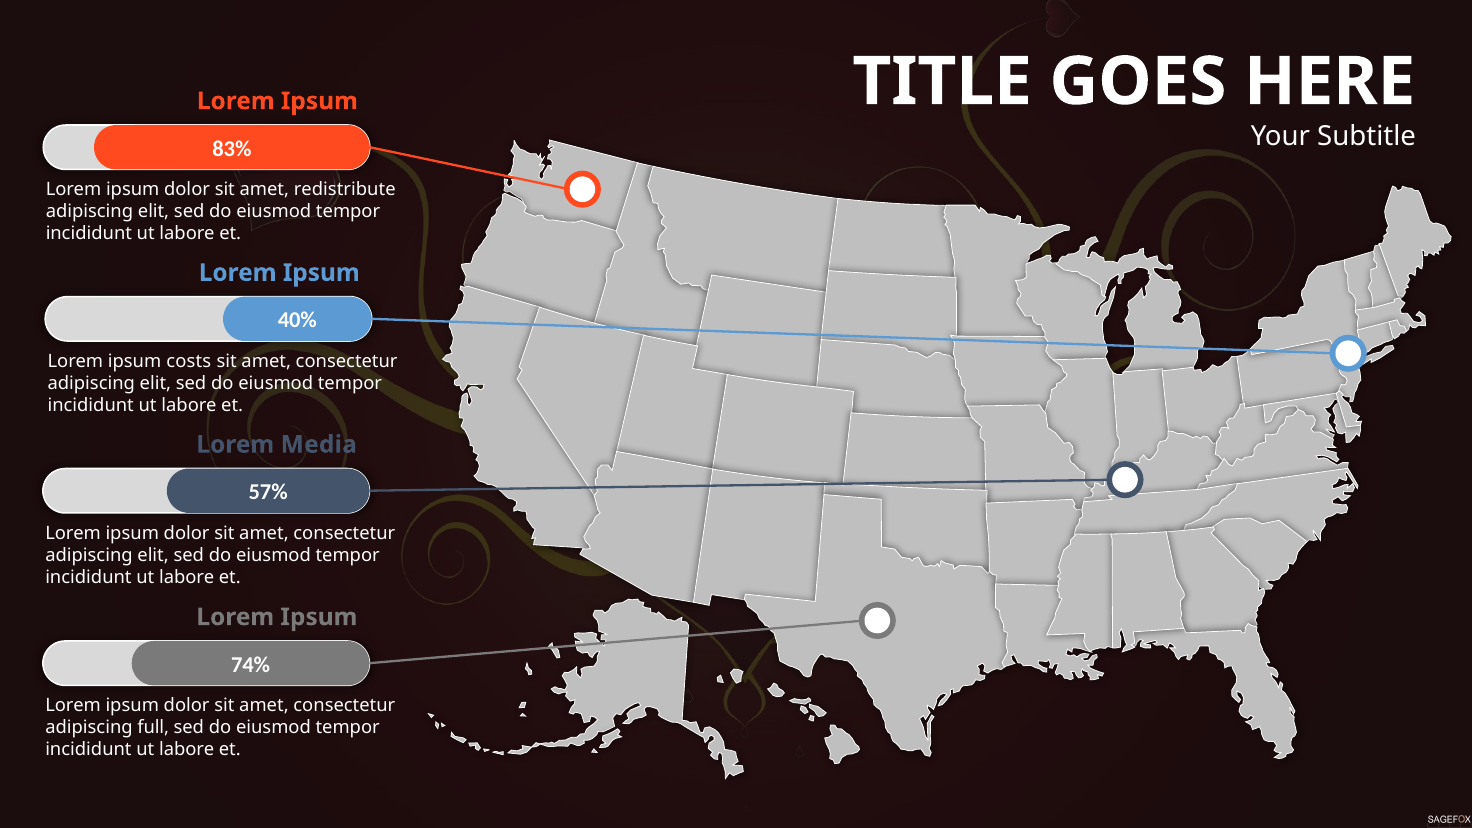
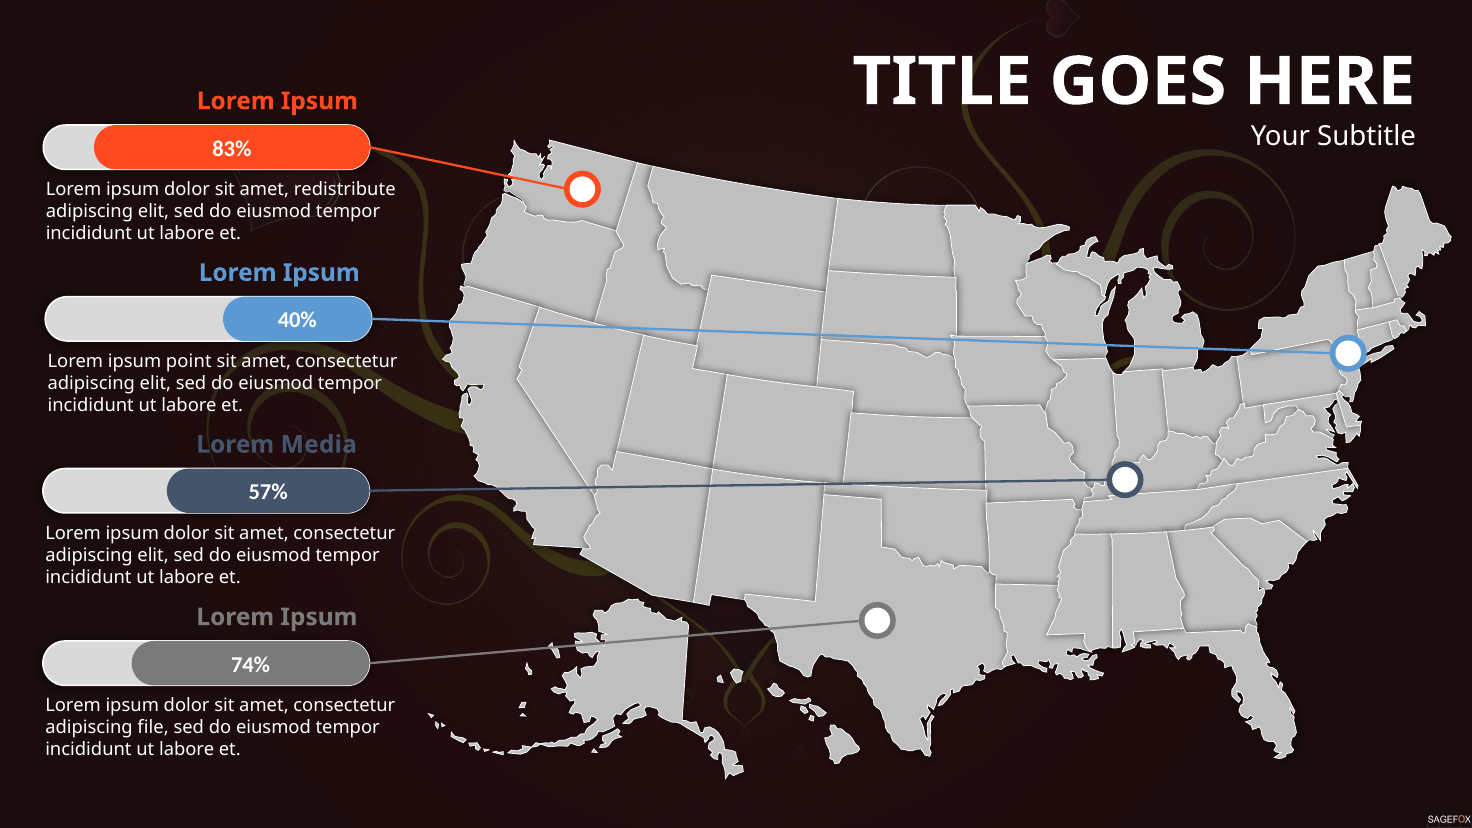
costs: costs -> point
full: full -> file
